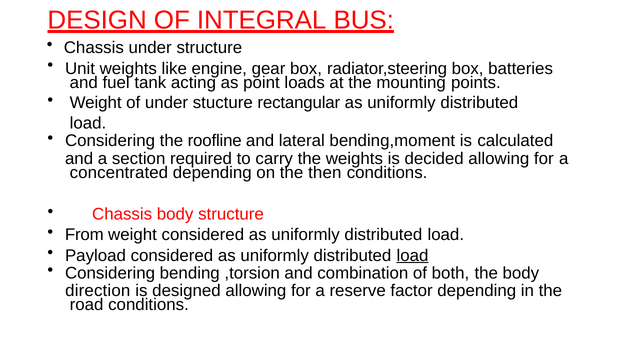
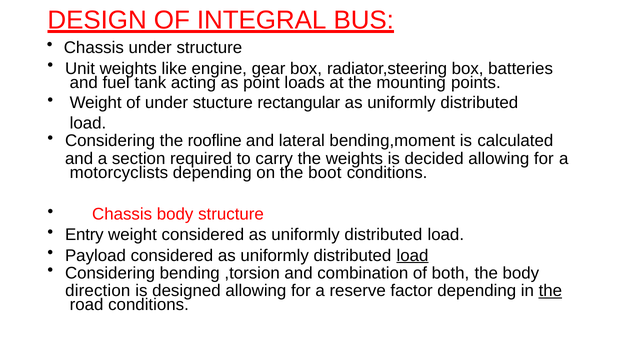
concentrated: concentrated -> motorcyclists
then: then -> boot
From: From -> Entry
the at (550, 291) underline: none -> present
